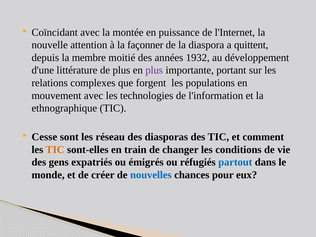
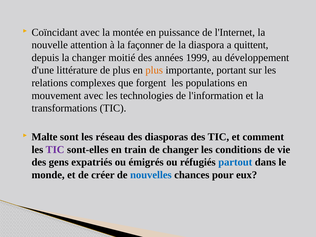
la membre: membre -> changer
1932: 1932 -> 1999
plus at (154, 70) colour: purple -> orange
ethnographique: ethnographique -> transformations
Cesse: Cesse -> Malte
TIC at (55, 150) colour: orange -> purple
